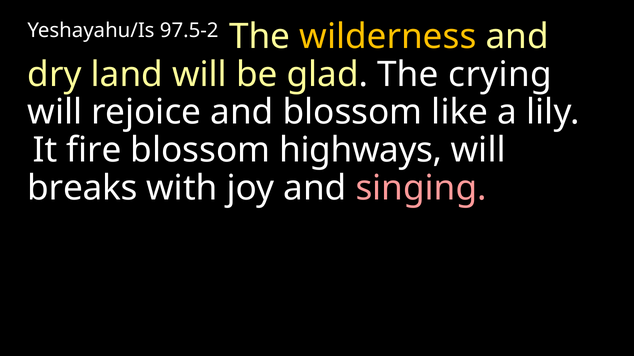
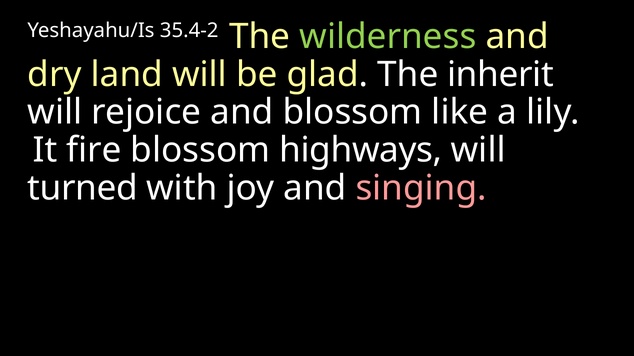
97.5-2: 97.5-2 -> 35.4-2
wilderness colour: yellow -> light green
crying: crying -> inherit
breaks: breaks -> turned
